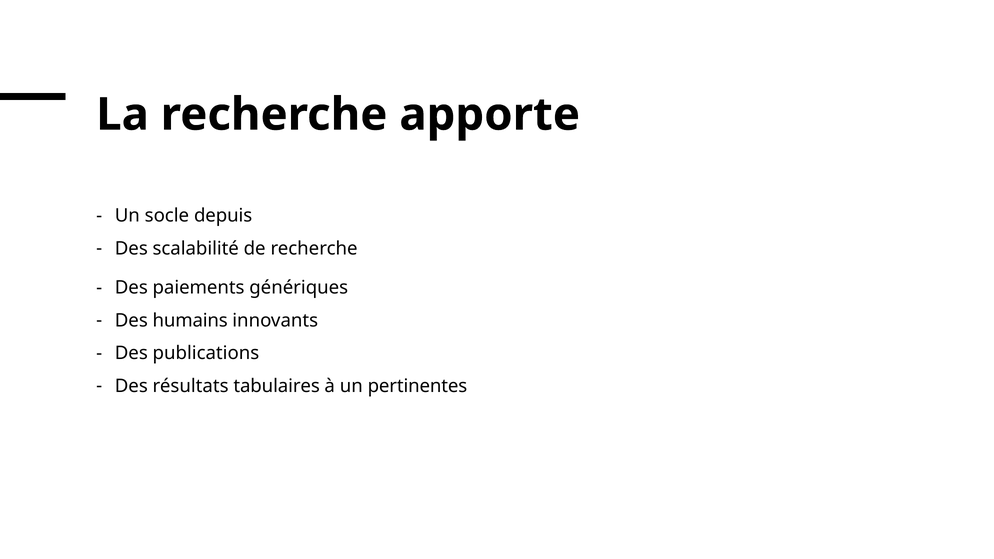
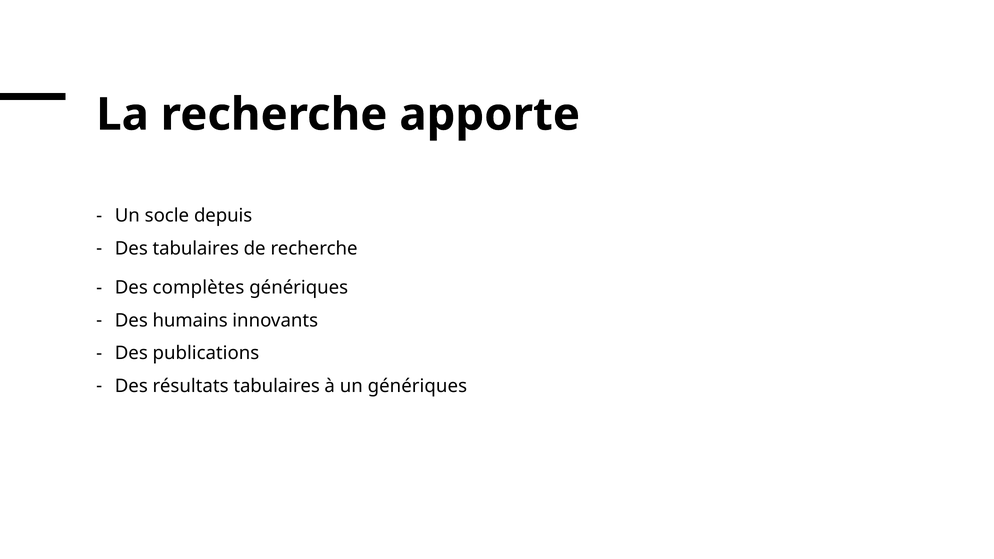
Des scalabilité: scalabilité -> tabulaires
paiements: paiements -> complètes
un pertinentes: pertinentes -> génériques
